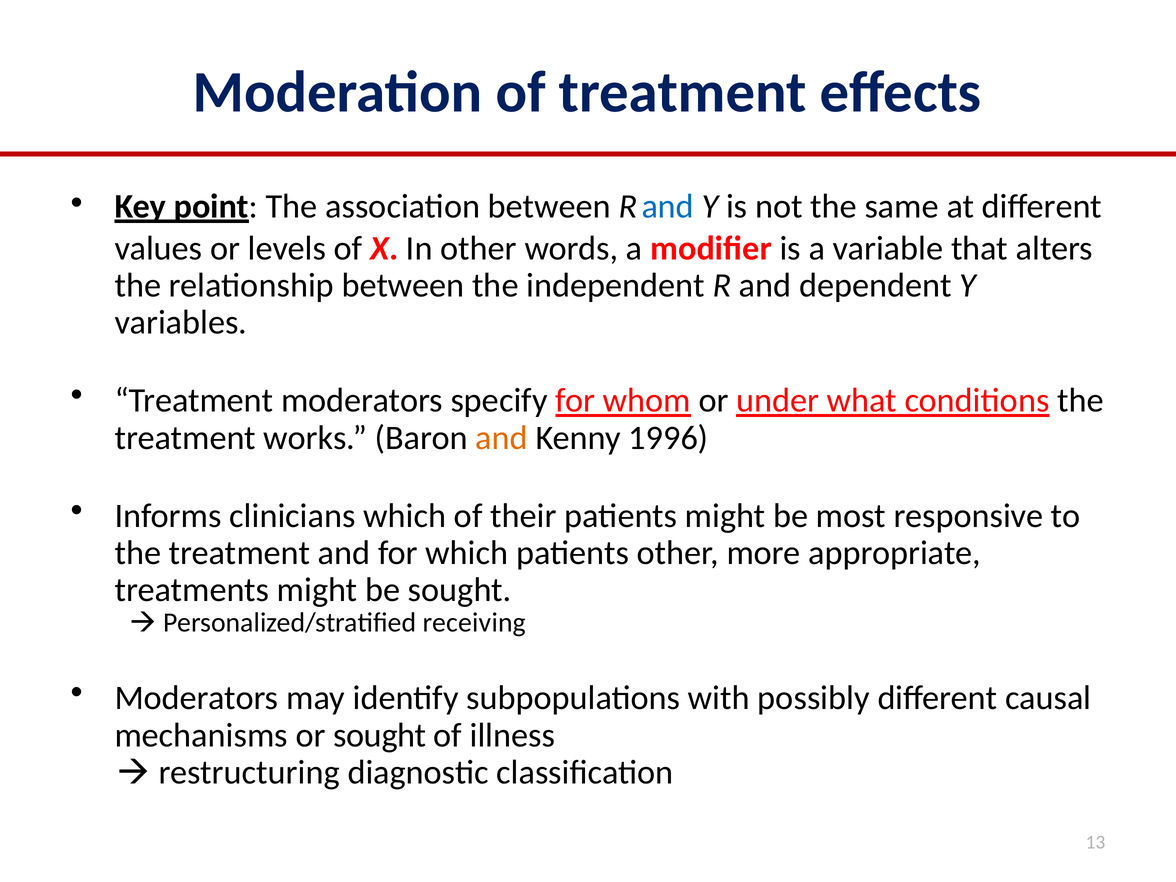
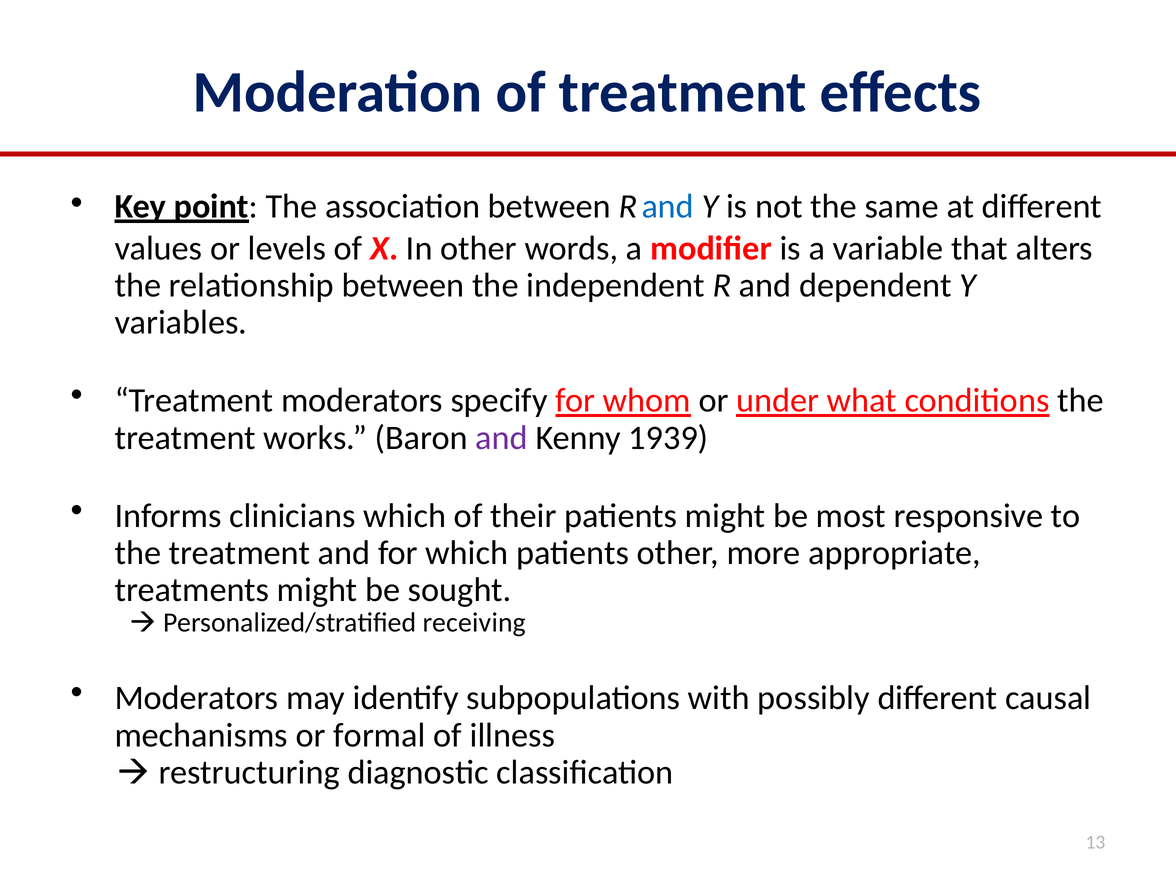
and at (502, 438) colour: orange -> purple
1996: 1996 -> 1939
or sought: sought -> formal
